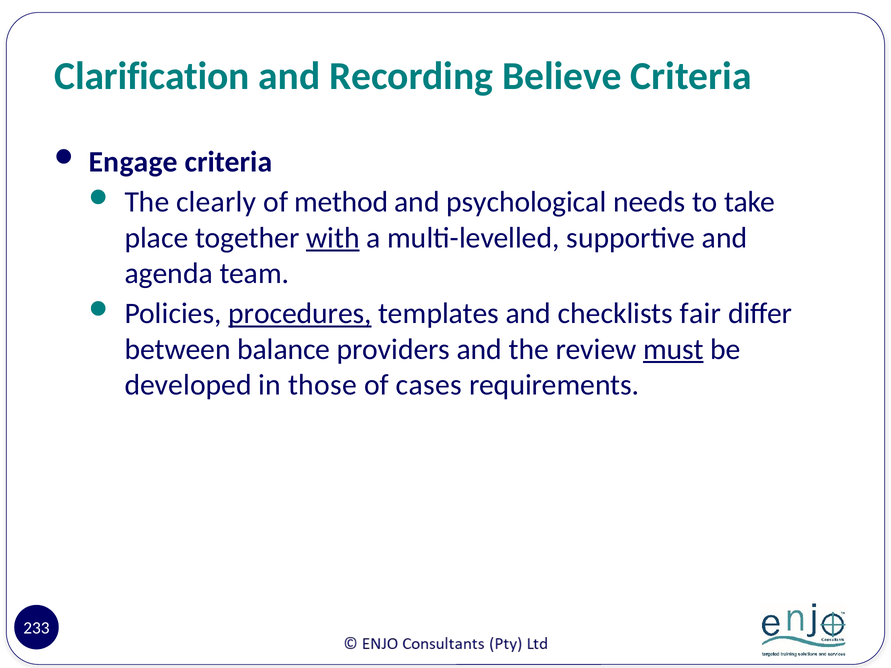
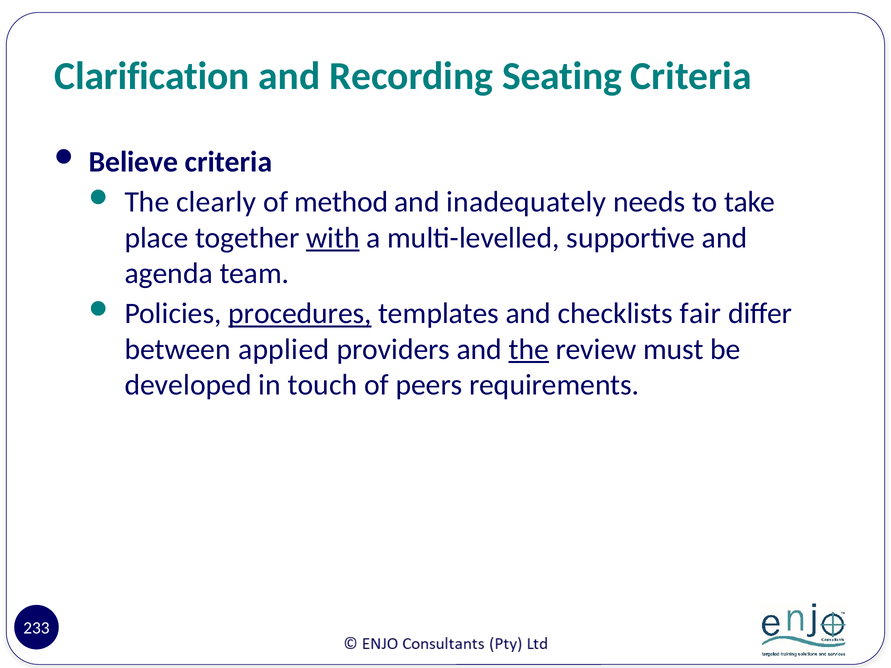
Believe: Believe -> Seating
Engage: Engage -> Believe
psychological: psychological -> inadequately
balance: balance -> applied
the at (529, 349) underline: none -> present
must underline: present -> none
those: those -> touch
cases: cases -> peers
